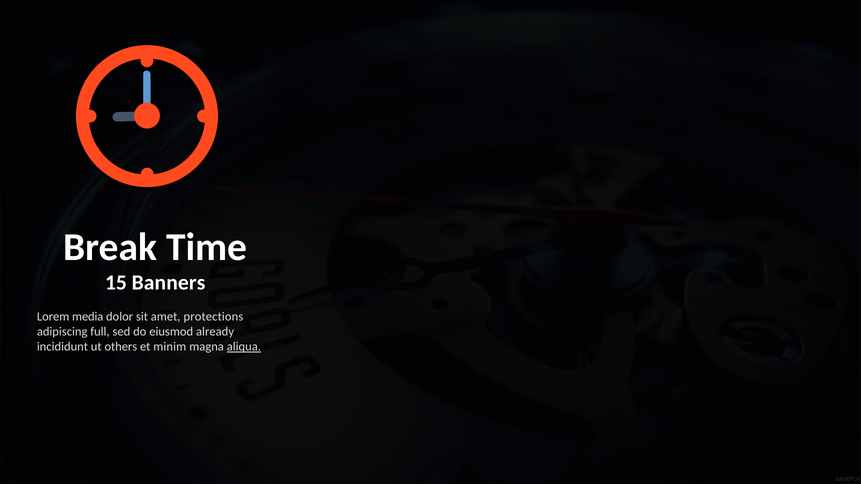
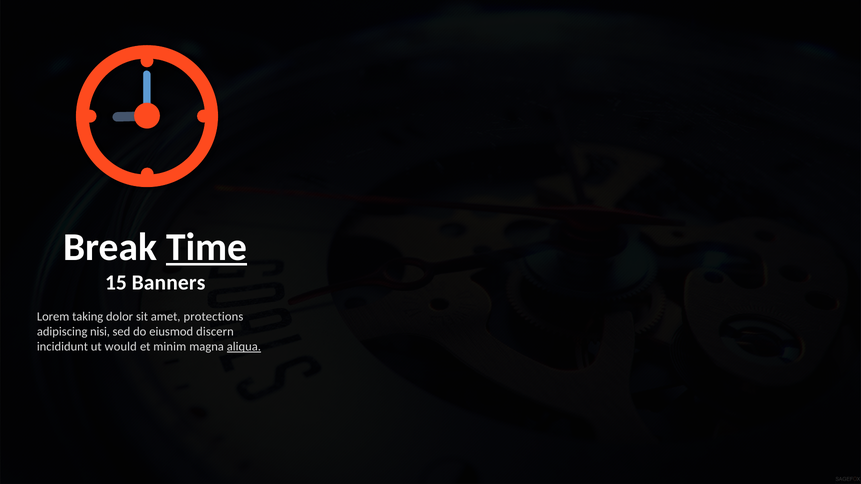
Time underline: none -> present
media: media -> taking
full: full -> nisi
already: already -> discern
others: others -> would
